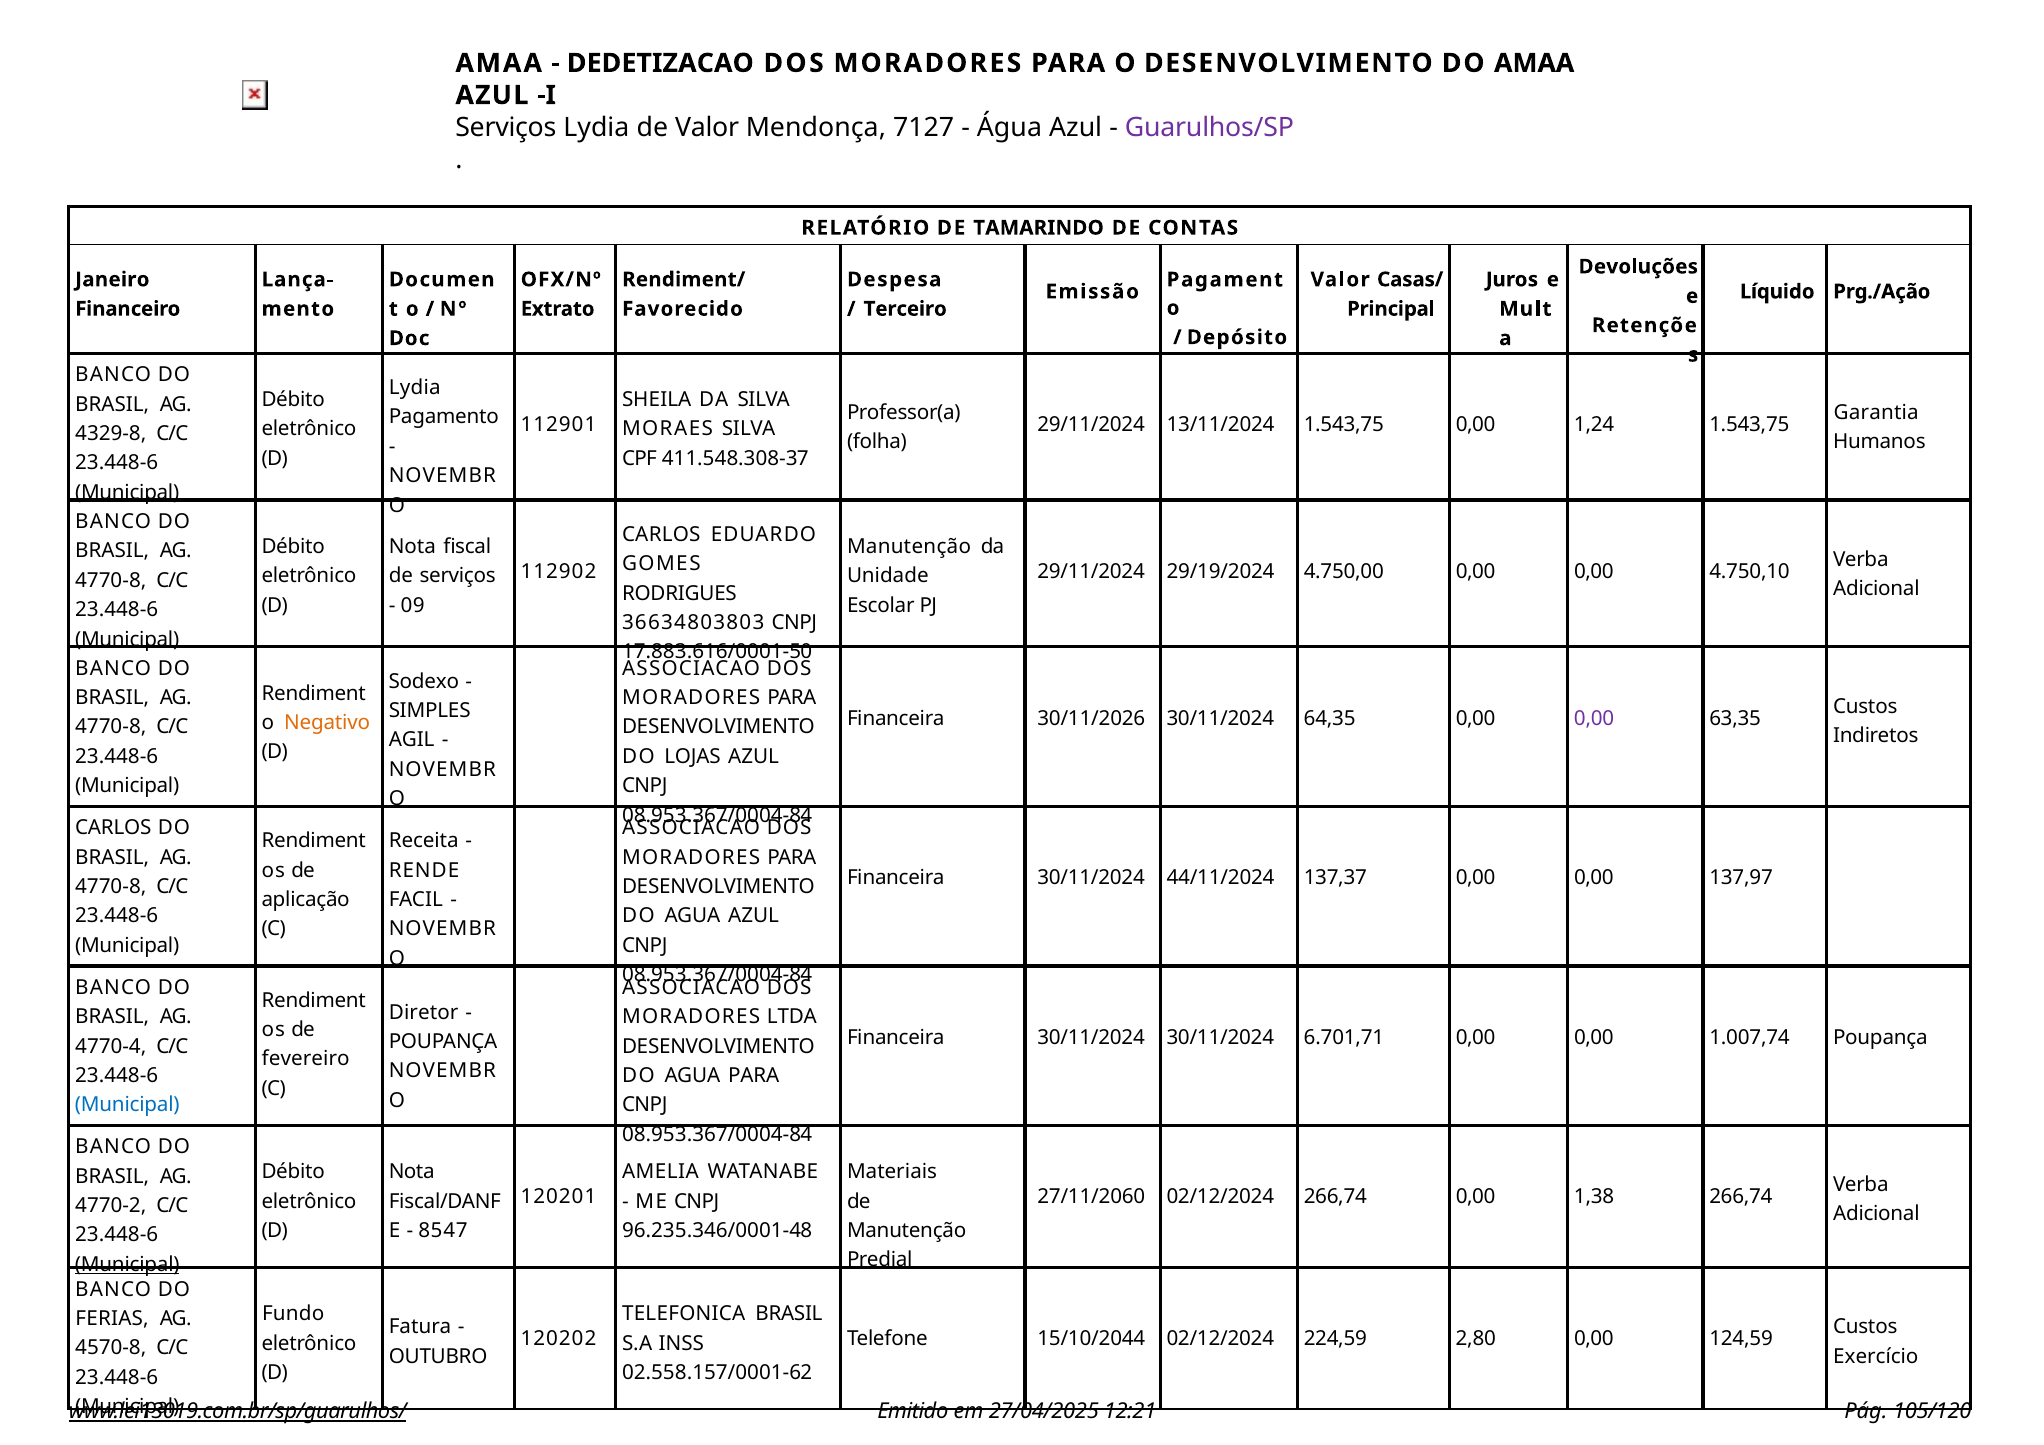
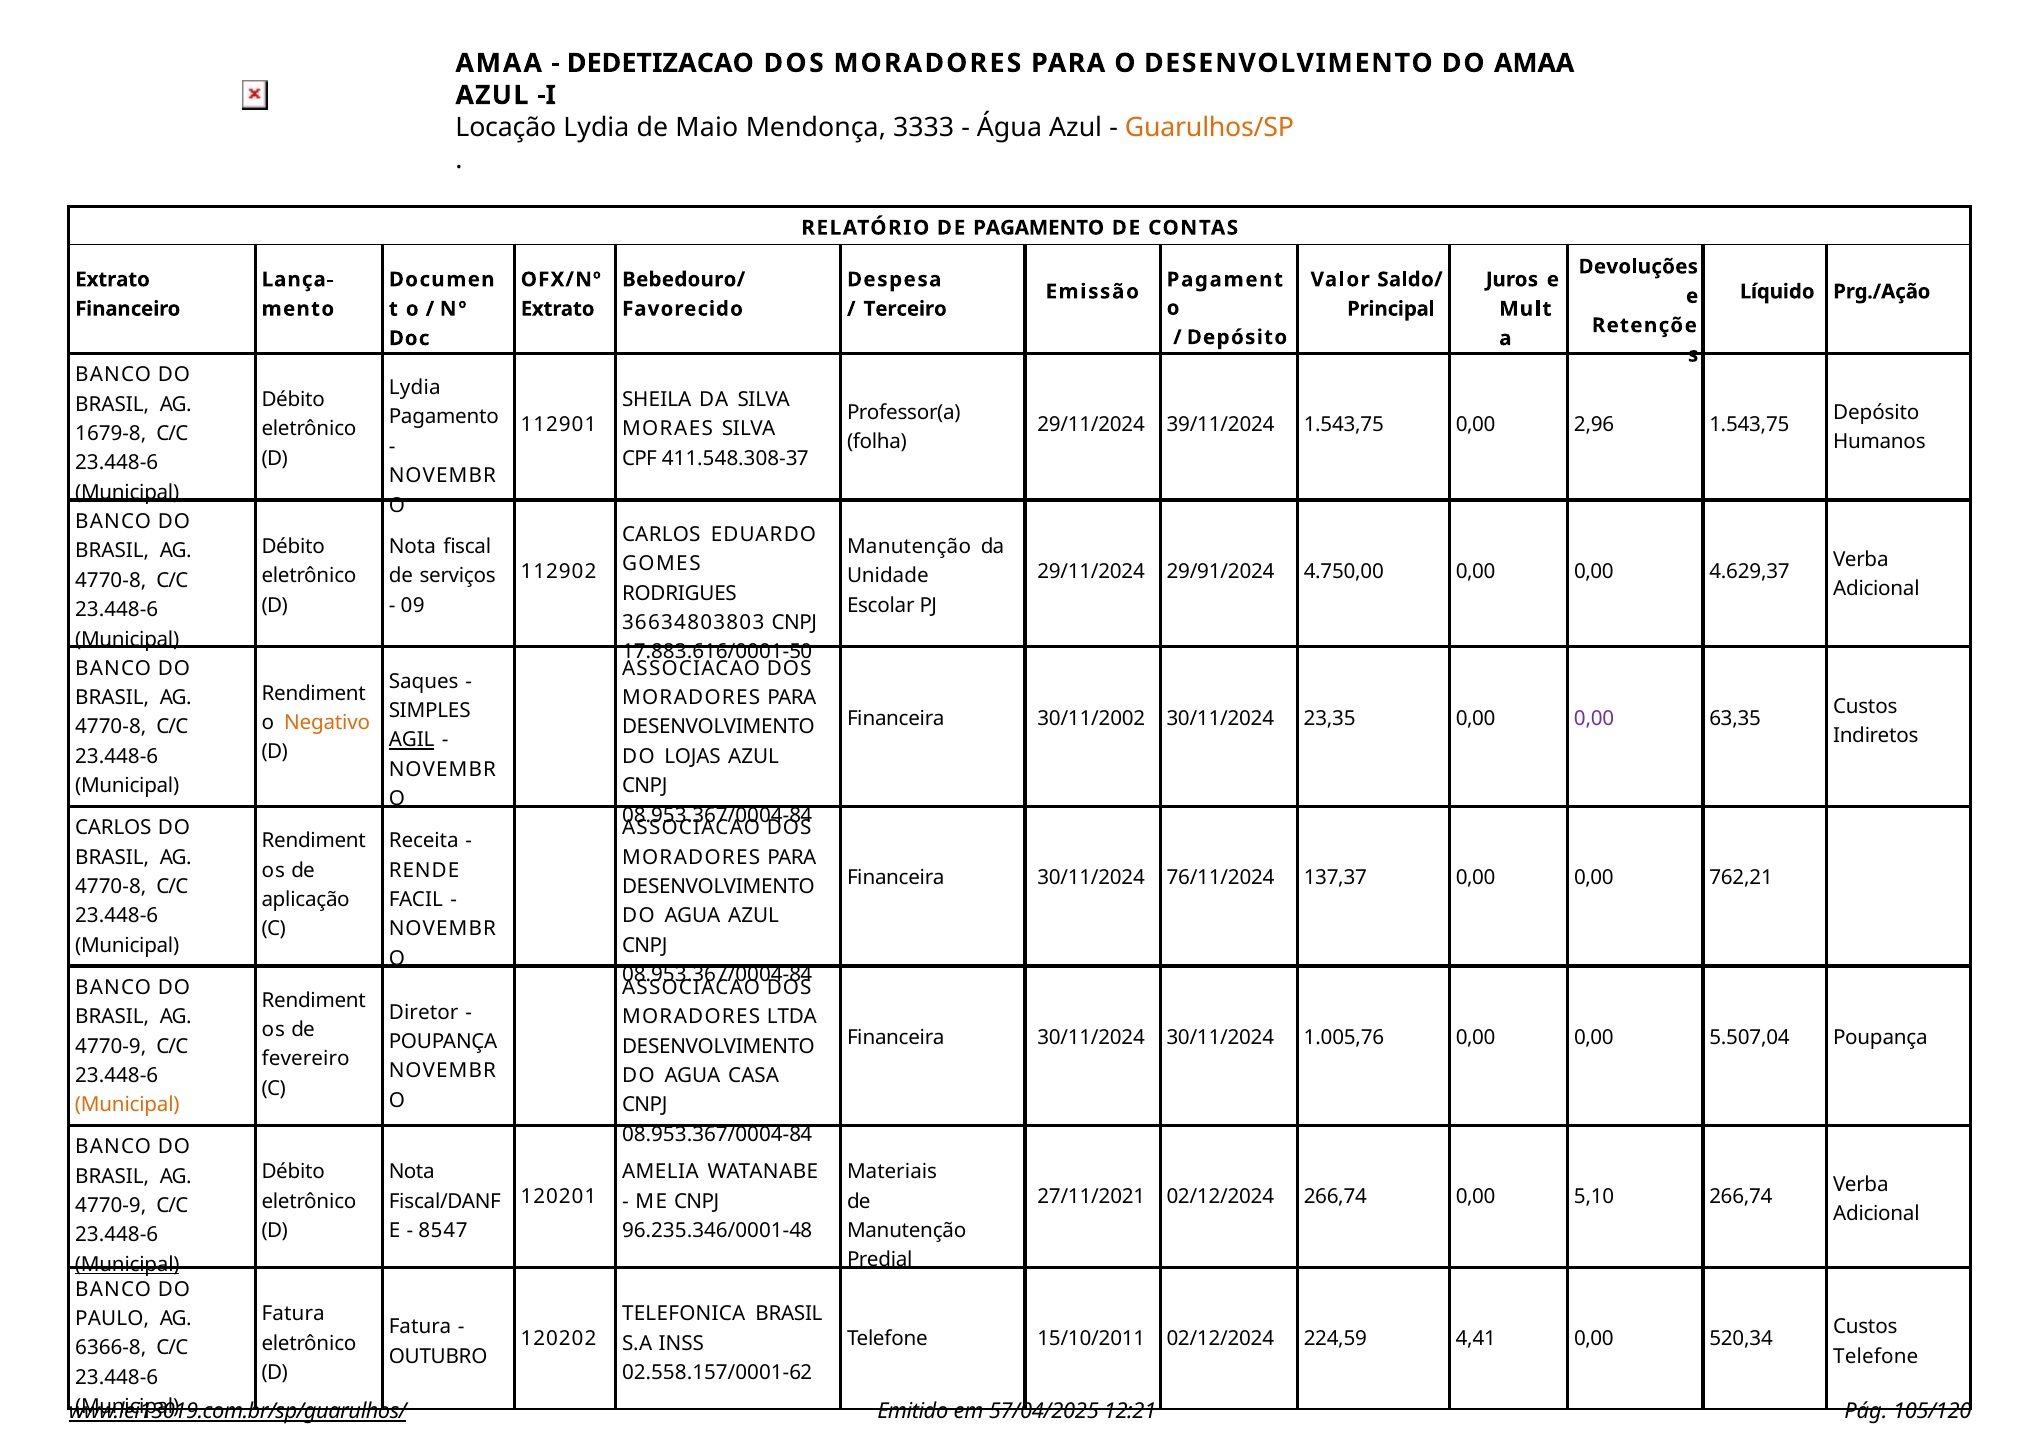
Serviços at (506, 127): Serviços -> Locação
de Valor: Valor -> Maio
7127: 7127 -> 3333
Guarulhos/SP colour: purple -> orange
DE TAMARINDO: TAMARINDO -> PAGAMENTO
Janeiro at (112, 280): Janeiro -> Extrato
Rendiment/: Rendiment/ -> Bebedouro/
Casas/: Casas/ -> Saldo/
Garantia at (1876, 413): Garantia -> Depósito
13/11/2024: 13/11/2024 -> 39/11/2024
1,24: 1,24 -> 2,96
4329-8: 4329-8 -> 1679-8
29/19/2024: 29/19/2024 -> 29/91/2024
4.750,10: 4.750,10 -> 4.629,37
Sodexo: Sodexo -> Saques
30/11/2026: 30/11/2026 -> 30/11/2002
64,35: 64,35 -> 23,35
AGIL underline: none -> present
44/11/2024: 44/11/2024 -> 76/11/2024
137,97: 137,97 -> 762,21
6.701,71: 6.701,71 -> 1.005,76
1.007,74: 1.007,74 -> 5.507,04
4770-4 at (111, 1047): 4770-4 -> 4770-9
AGUA PARA: PARA -> CASA
Municipal at (127, 1106) colour: blue -> orange
27/11/2060: 27/11/2060 -> 27/11/2021
1,38: 1,38 -> 5,10
4770-2 at (111, 1206): 4770-2 -> 4770-9
Fundo at (293, 1315): Fundo -> Fatura
FERIAS: FERIAS -> PAULO
15/10/2044: 15/10/2044 -> 15/10/2011
2,80: 2,80 -> 4,41
124,59: 124,59 -> 520,34
4570-8: 4570-8 -> 6366-8
Exercício at (1876, 1357): Exercício -> Telefone
27/04/2025: 27/04/2025 -> 57/04/2025
